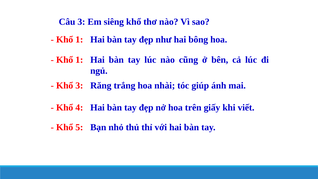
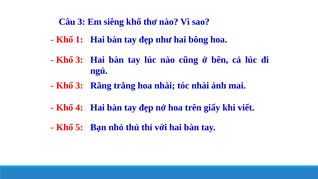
1 at (79, 60): 1 -> 3
tóc giúp: giúp -> nhài
